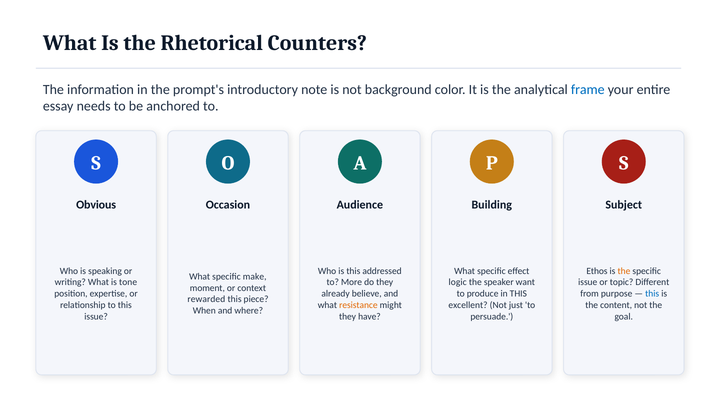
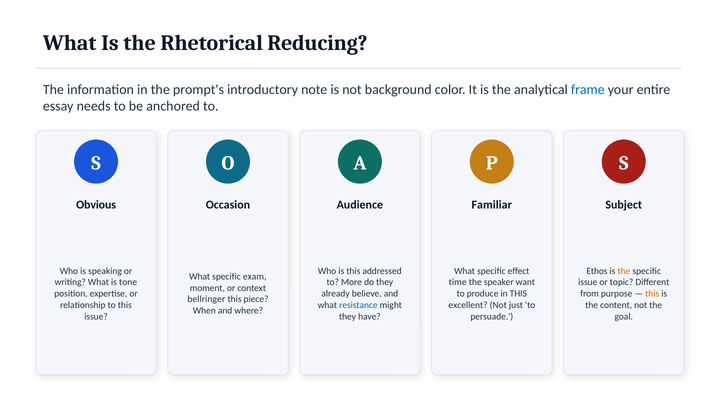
Counters: Counters -> Reducing
Building: Building -> Familiar
make: make -> exam
logic: logic -> time
this at (652, 293) colour: blue -> orange
rewarded: rewarded -> bellringer
resistance colour: orange -> blue
